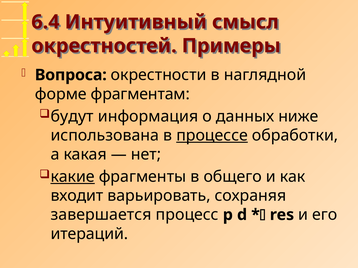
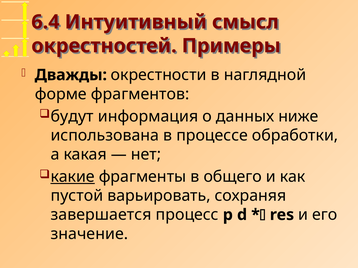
Вопроса: Вопроса -> Дважды
фрагментам: фрагментам -> фрагментов
процессе underline: present -> none
входит: входит -> пустой
итераций: итераций -> значение
